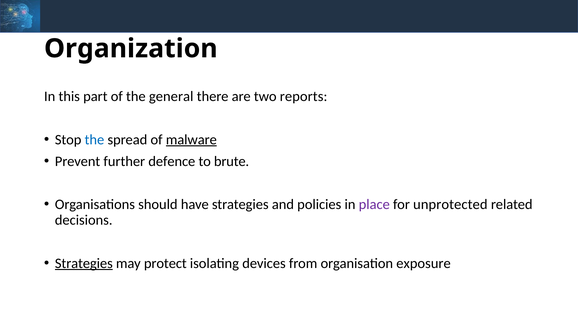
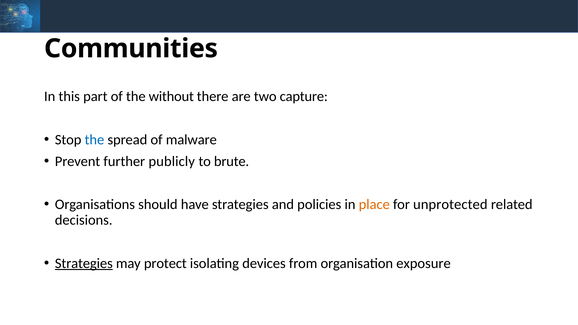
Organization: Organization -> Communities
general: general -> without
reports: reports -> capture
malware underline: present -> none
defence: defence -> publicly
place colour: purple -> orange
